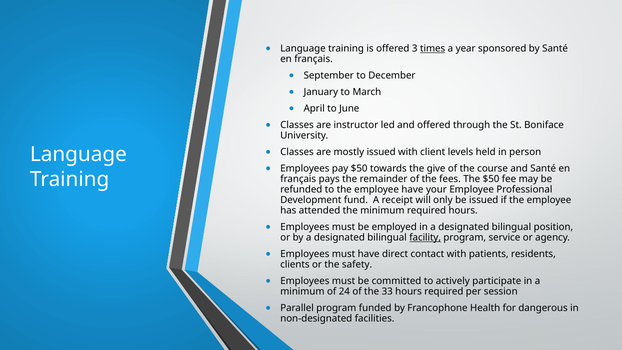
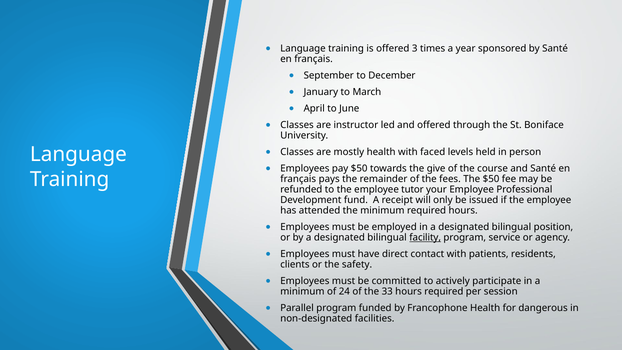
times underline: present -> none
mostly issued: issued -> health
client: client -> faced
employee have: have -> tutor
